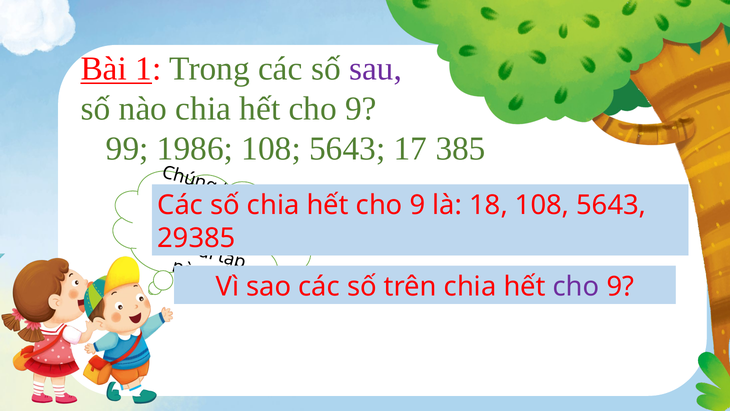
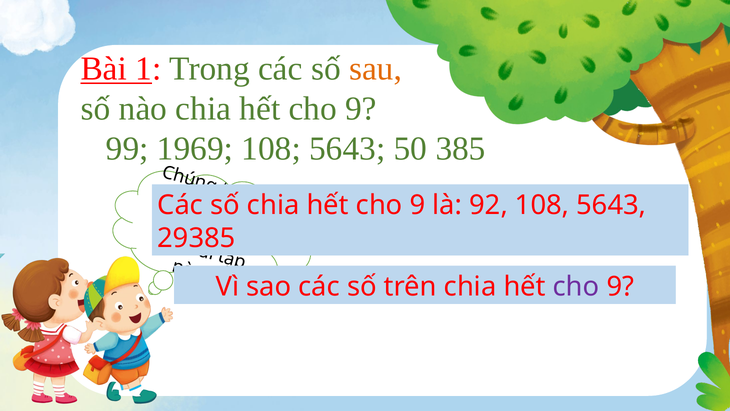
sau colour: purple -> orange
1986: 1986 -> 1969
17: 17 -> 50
18: 18 -> 92
